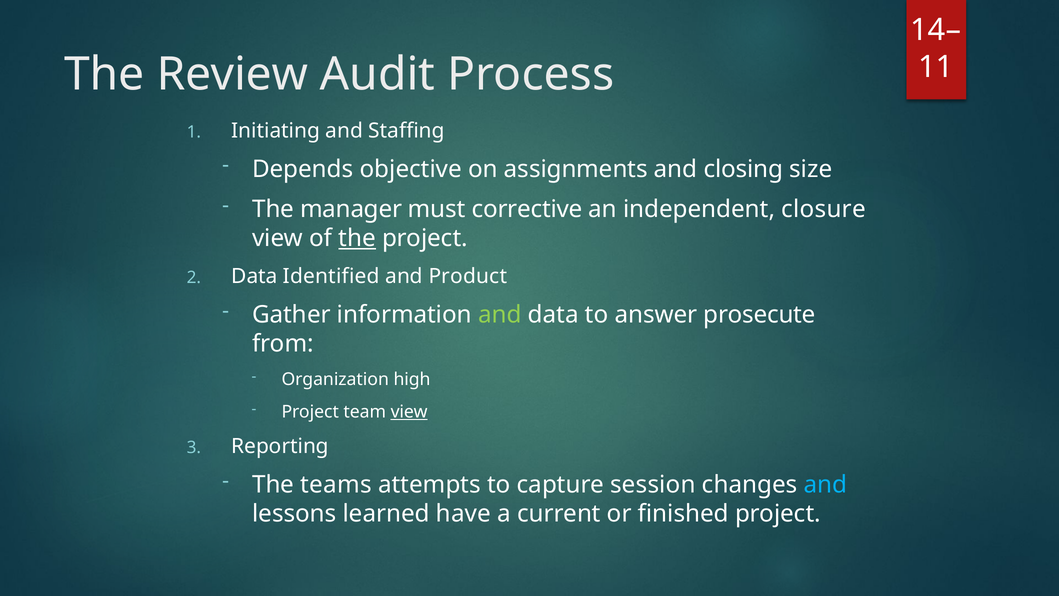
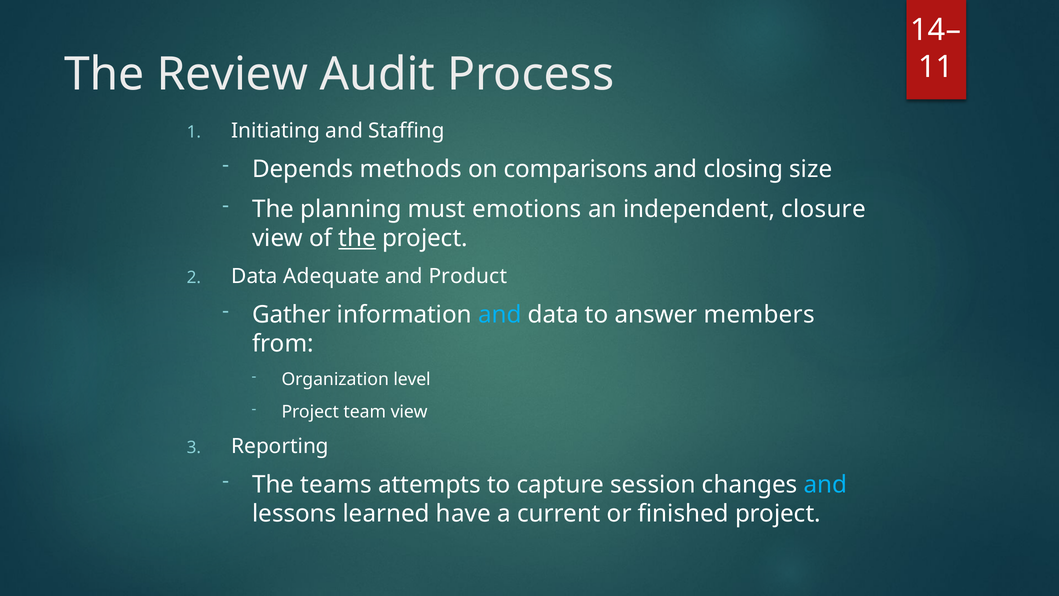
objective: objective -> methods
assignments: assignments -> comparisons
manager: manager -> planning
corrective: corrective -> emotions
Identified: Identified -> Adequate
and at (500, 315) colour: light green -> light blue
prosecute: prosecute -> members
high: high -> level
view at (409, 412) underline: present -> none
